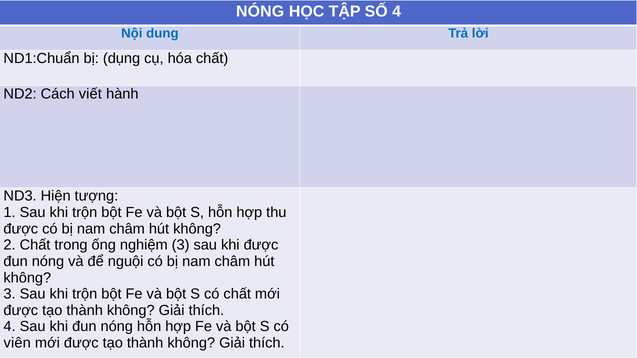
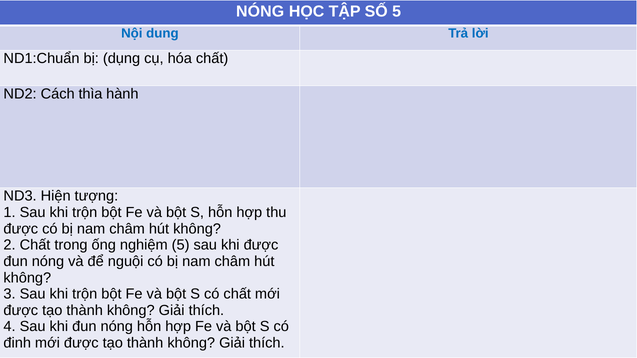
SỐ 4: 4 -> 5
viết: viết -> thìa
nghiệm 3: 3 -> 5
viên: viên -> đinh
